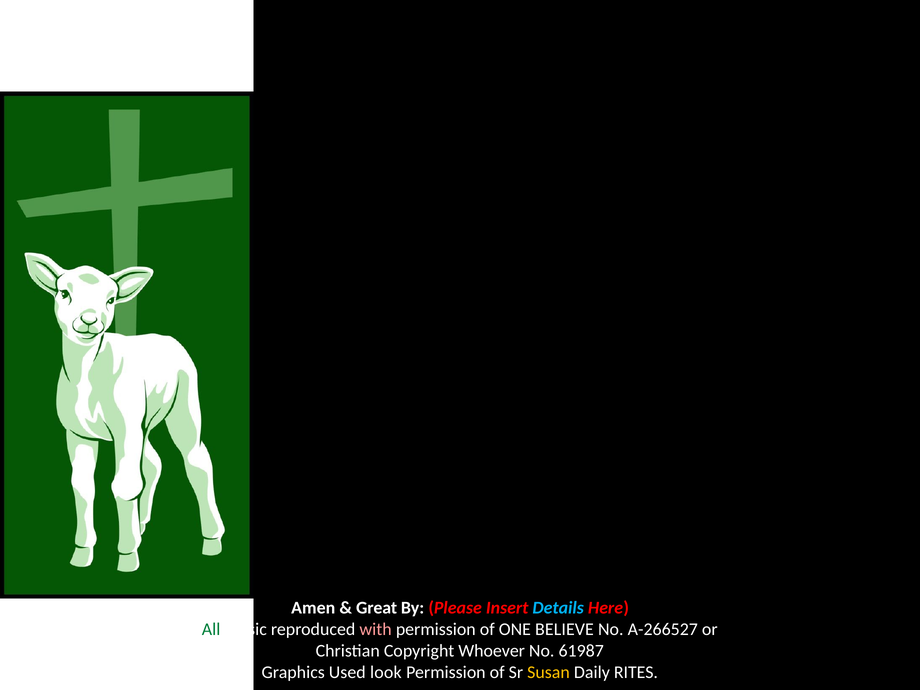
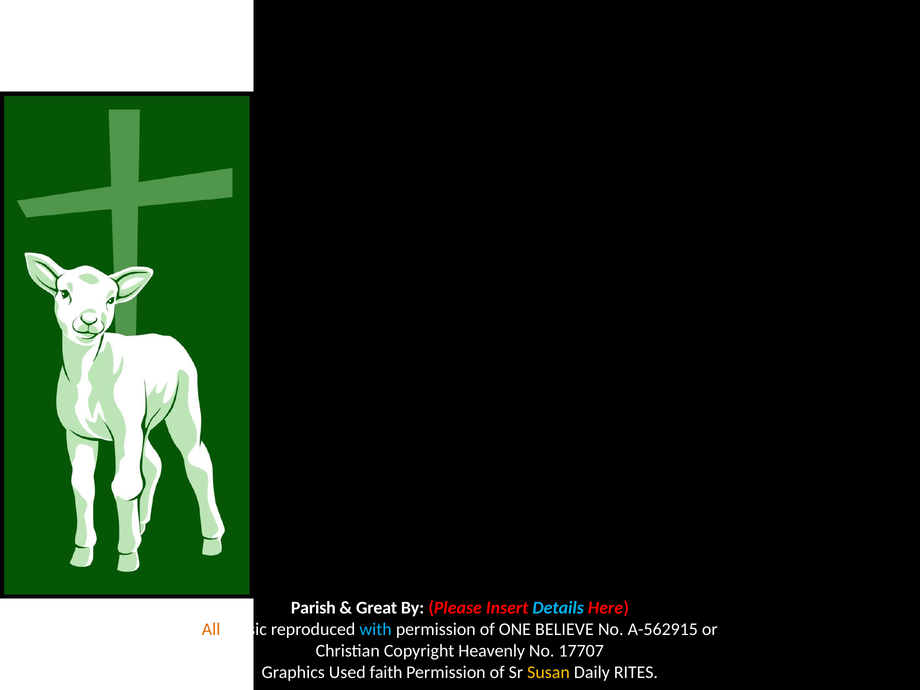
Amen: Amen -> Parish
All colour: green -> orange
with colour: pink -> light blue
A-266527: A-266527 -> A-562915
Whoever: Whoever -> Heavenly
61987: 61987 -> 17707
look: look -> faith
